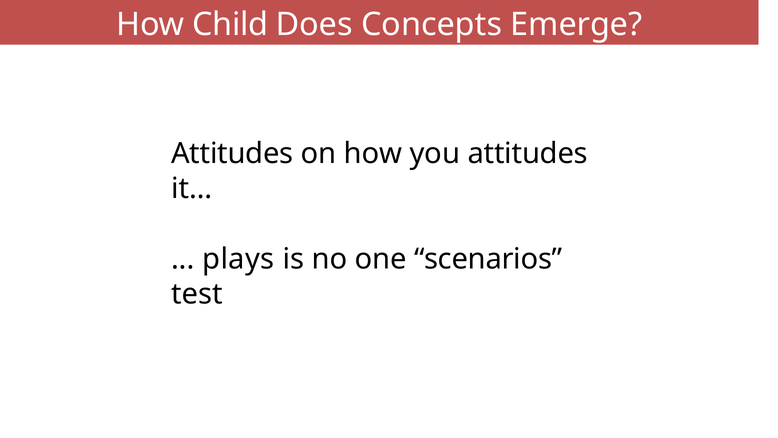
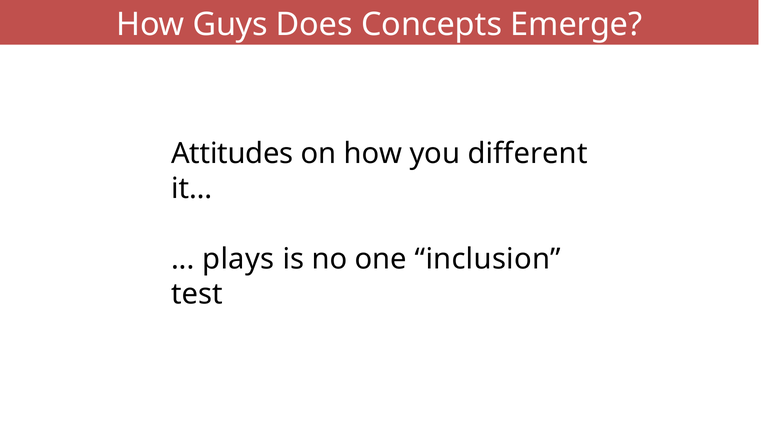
Child: Child -> Guys
you attitudes: attitudes -> different
scenarios: scenarios -> inclusion
